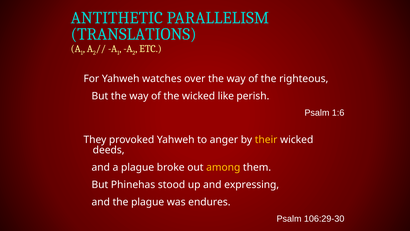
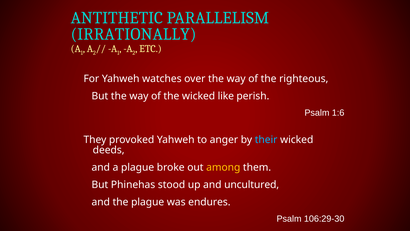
TRANSLATIONS: TRANSLATIONS -> IRRATIONALLY
their colour: yellow -> light blue
expressing: expressing -> uncultured
